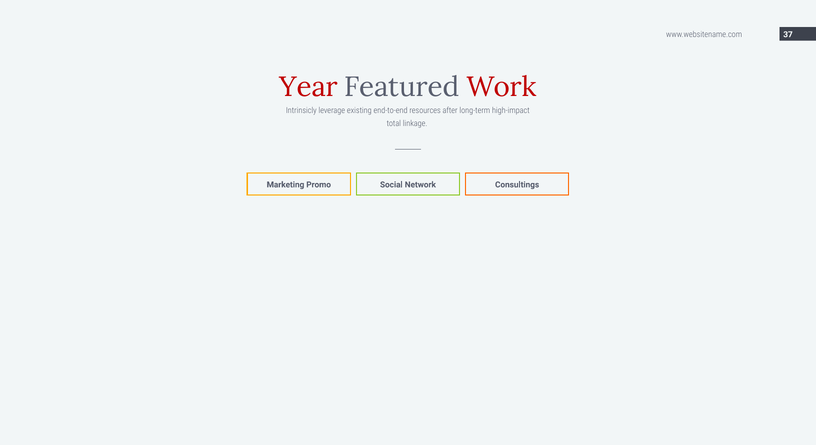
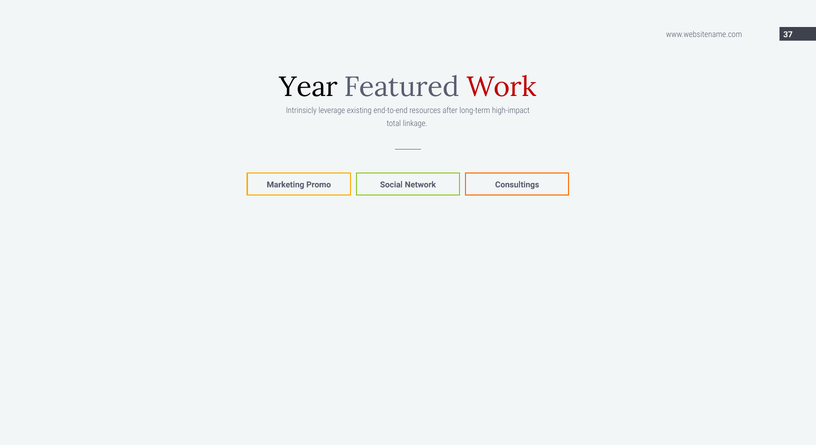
Year colour: red -> black
